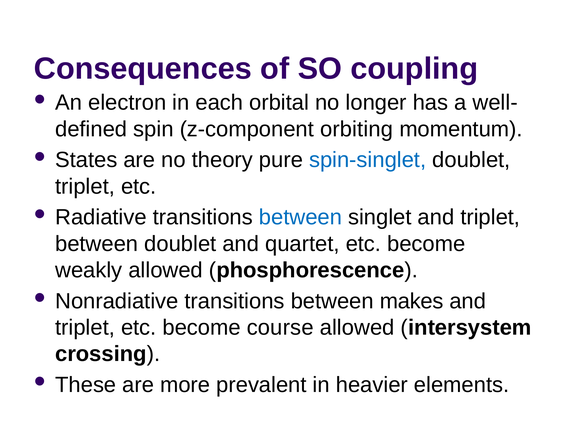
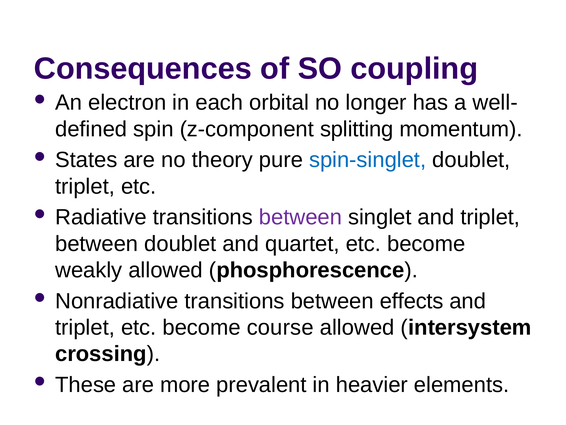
orbiting: orbiting -> splitting
between at (300, 217) colour: blue -> purple
makes: makes -> effects
